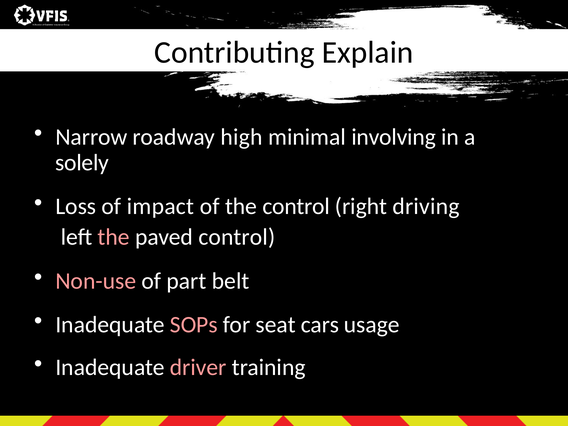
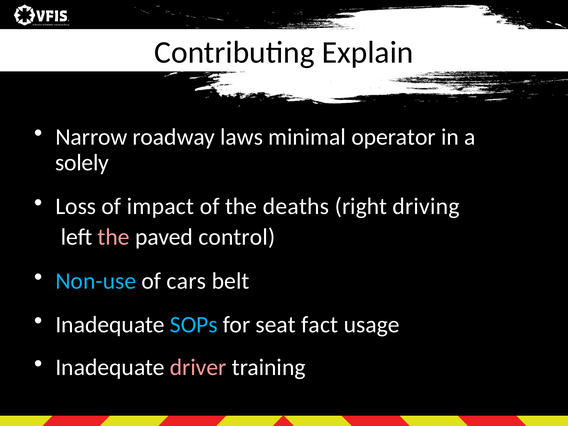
high: high -> laws
involving: involving -> operator
the control: control -> deaths
Non-use colour: pink -> light blue
part: part -> cars
SOPs colour: pink -> light blue
cars: cars -> fact
